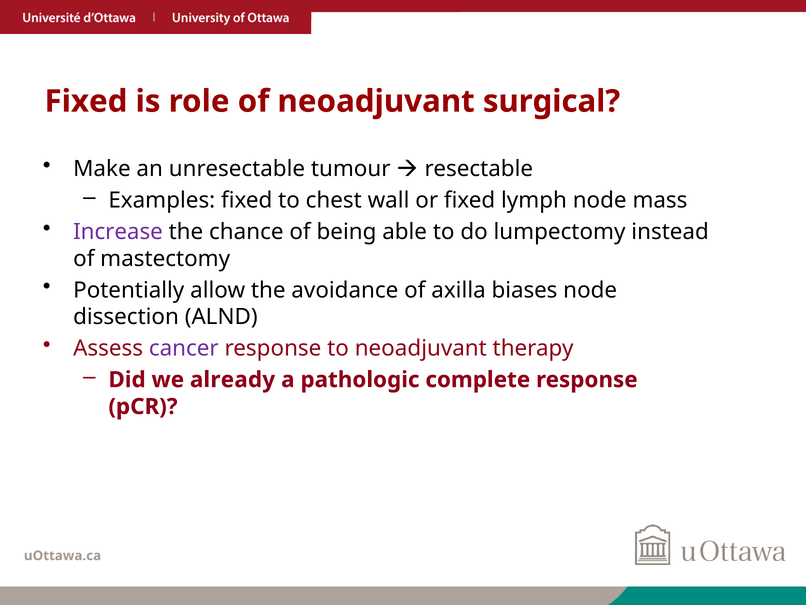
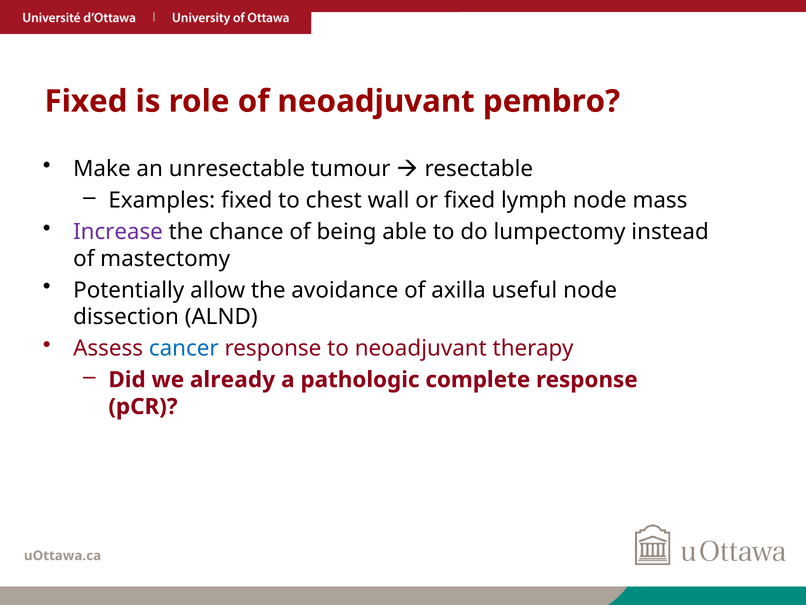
surgical: surgical -> pembro
biases: biases -> useful
cancer colour: purple -> blue
